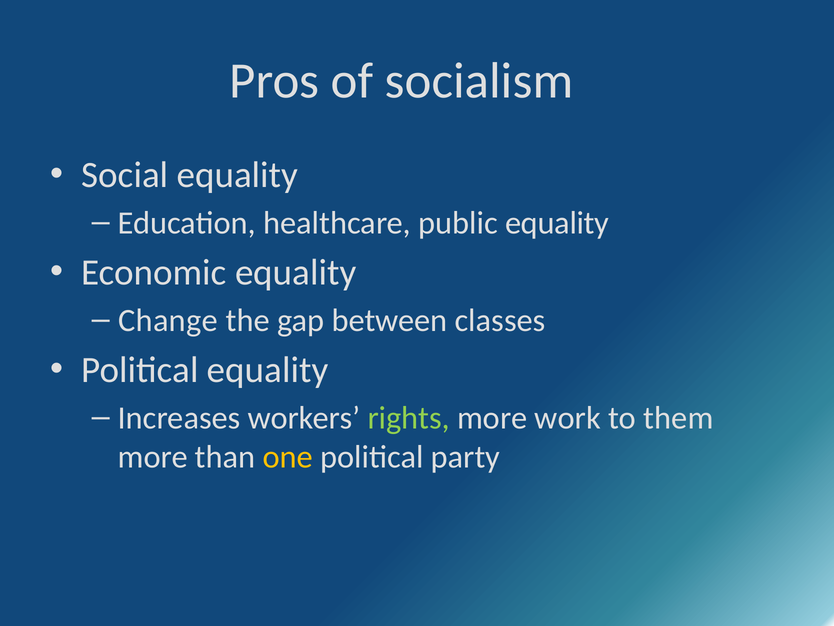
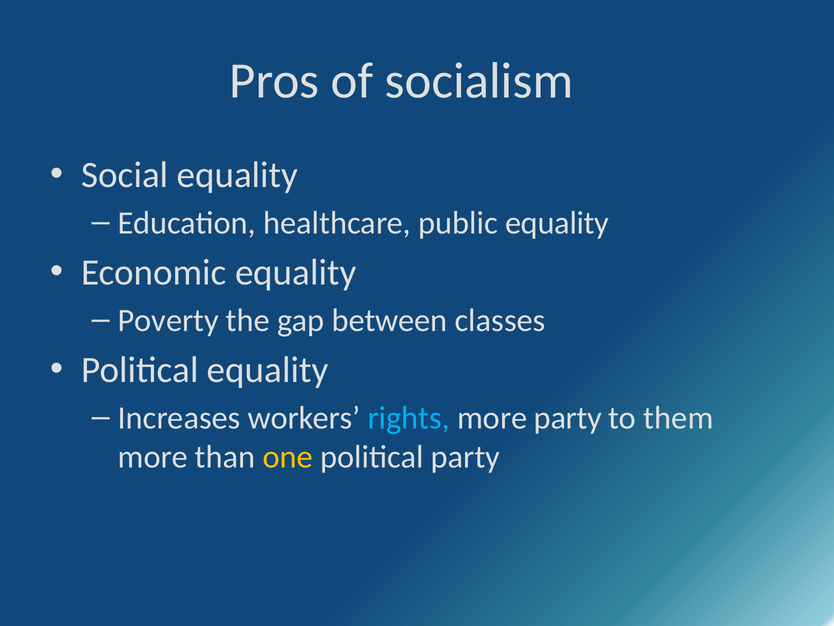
Change: Change -> Poverty
rights colour: light green -> light blue
more work: work -> party
